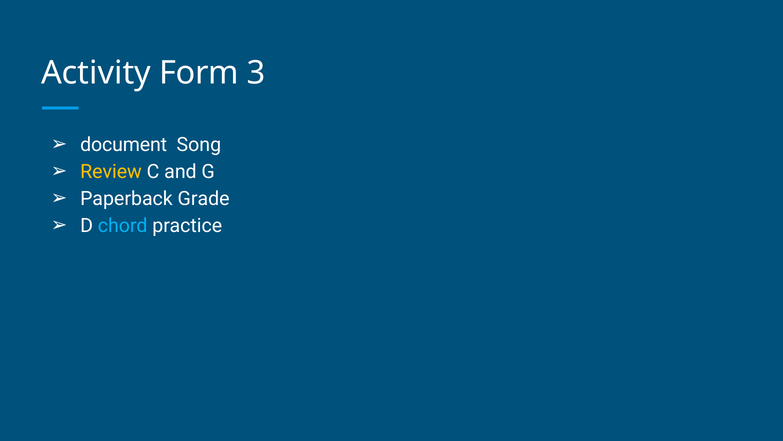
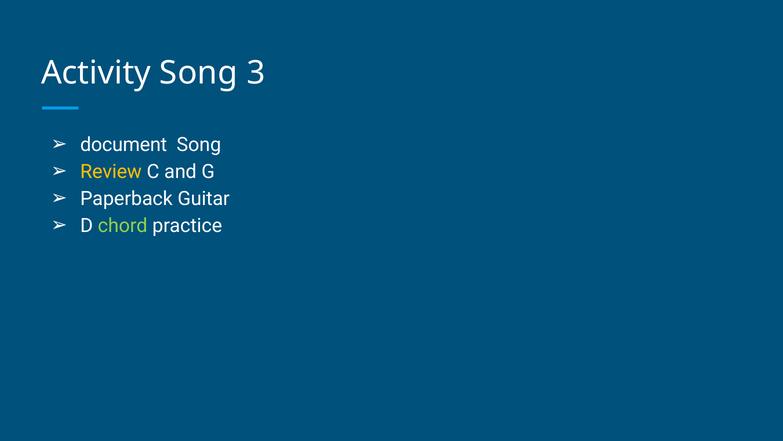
Activity Form: Form -> Song
Grade: Grade -> Guitar
chord colour: light blue -> light green
